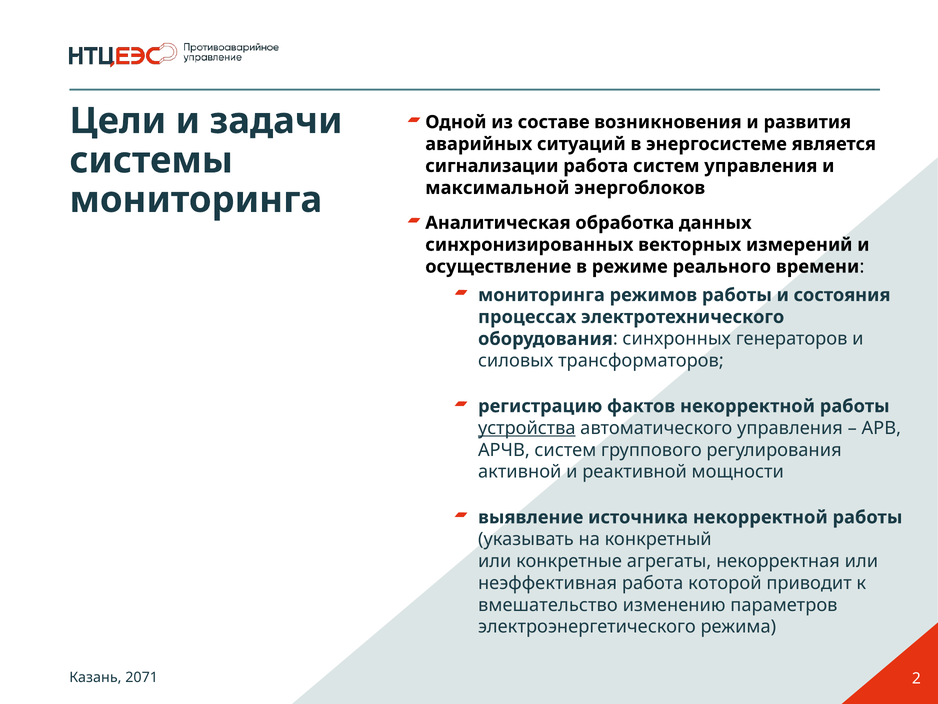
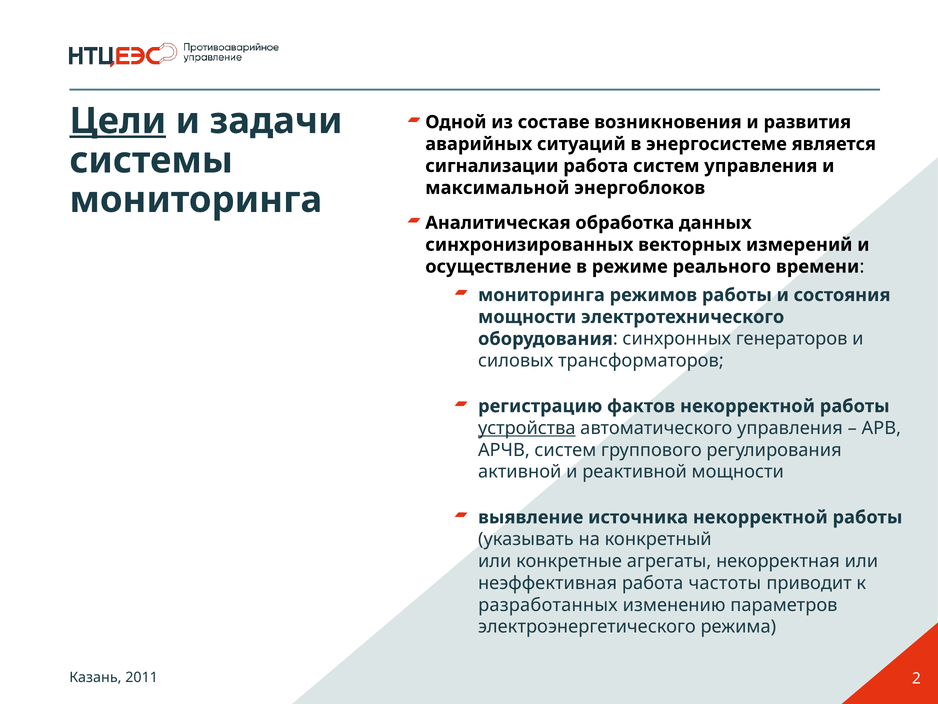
Цели underline: none -> present
процессах at (527, 317): процессах -> мощности
которой: которой -> частоты
вмешательство: вмешательство -> разработанных
2071: 2071 -> 2011
